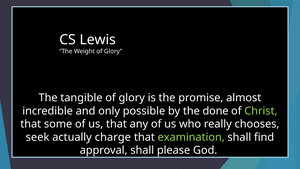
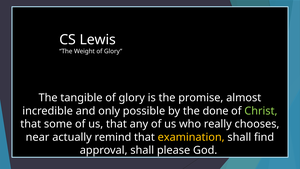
seek: seek -> near
actually charge: charge -> remind
examination colour: light green -> yellow
